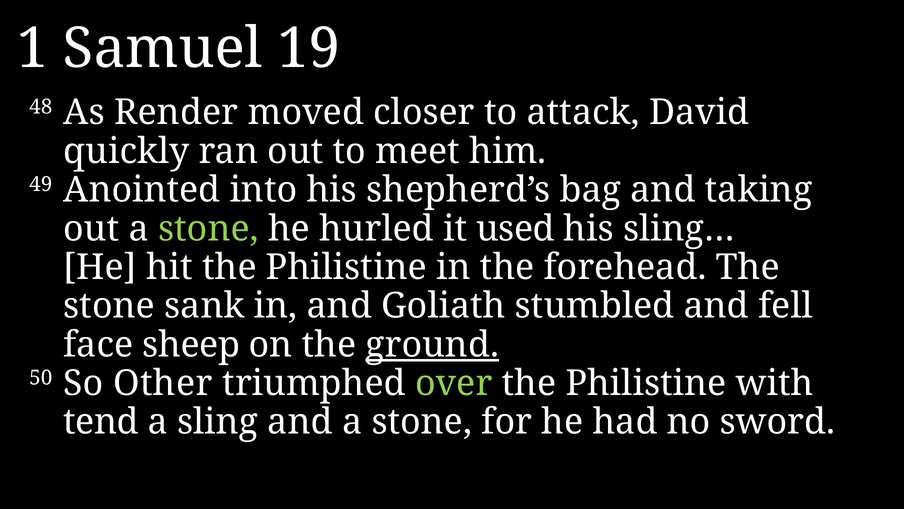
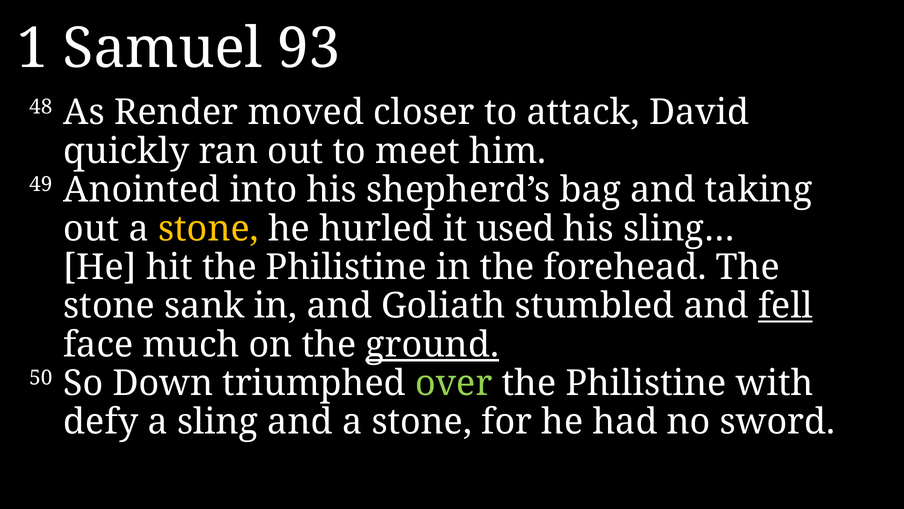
19: 19 -> 93
stone at (208, 228) colour: light green -> yellow
fell underline: none -> present
sheep: sheep -> much
Other: Other -> Down
tend: tend -> defy
